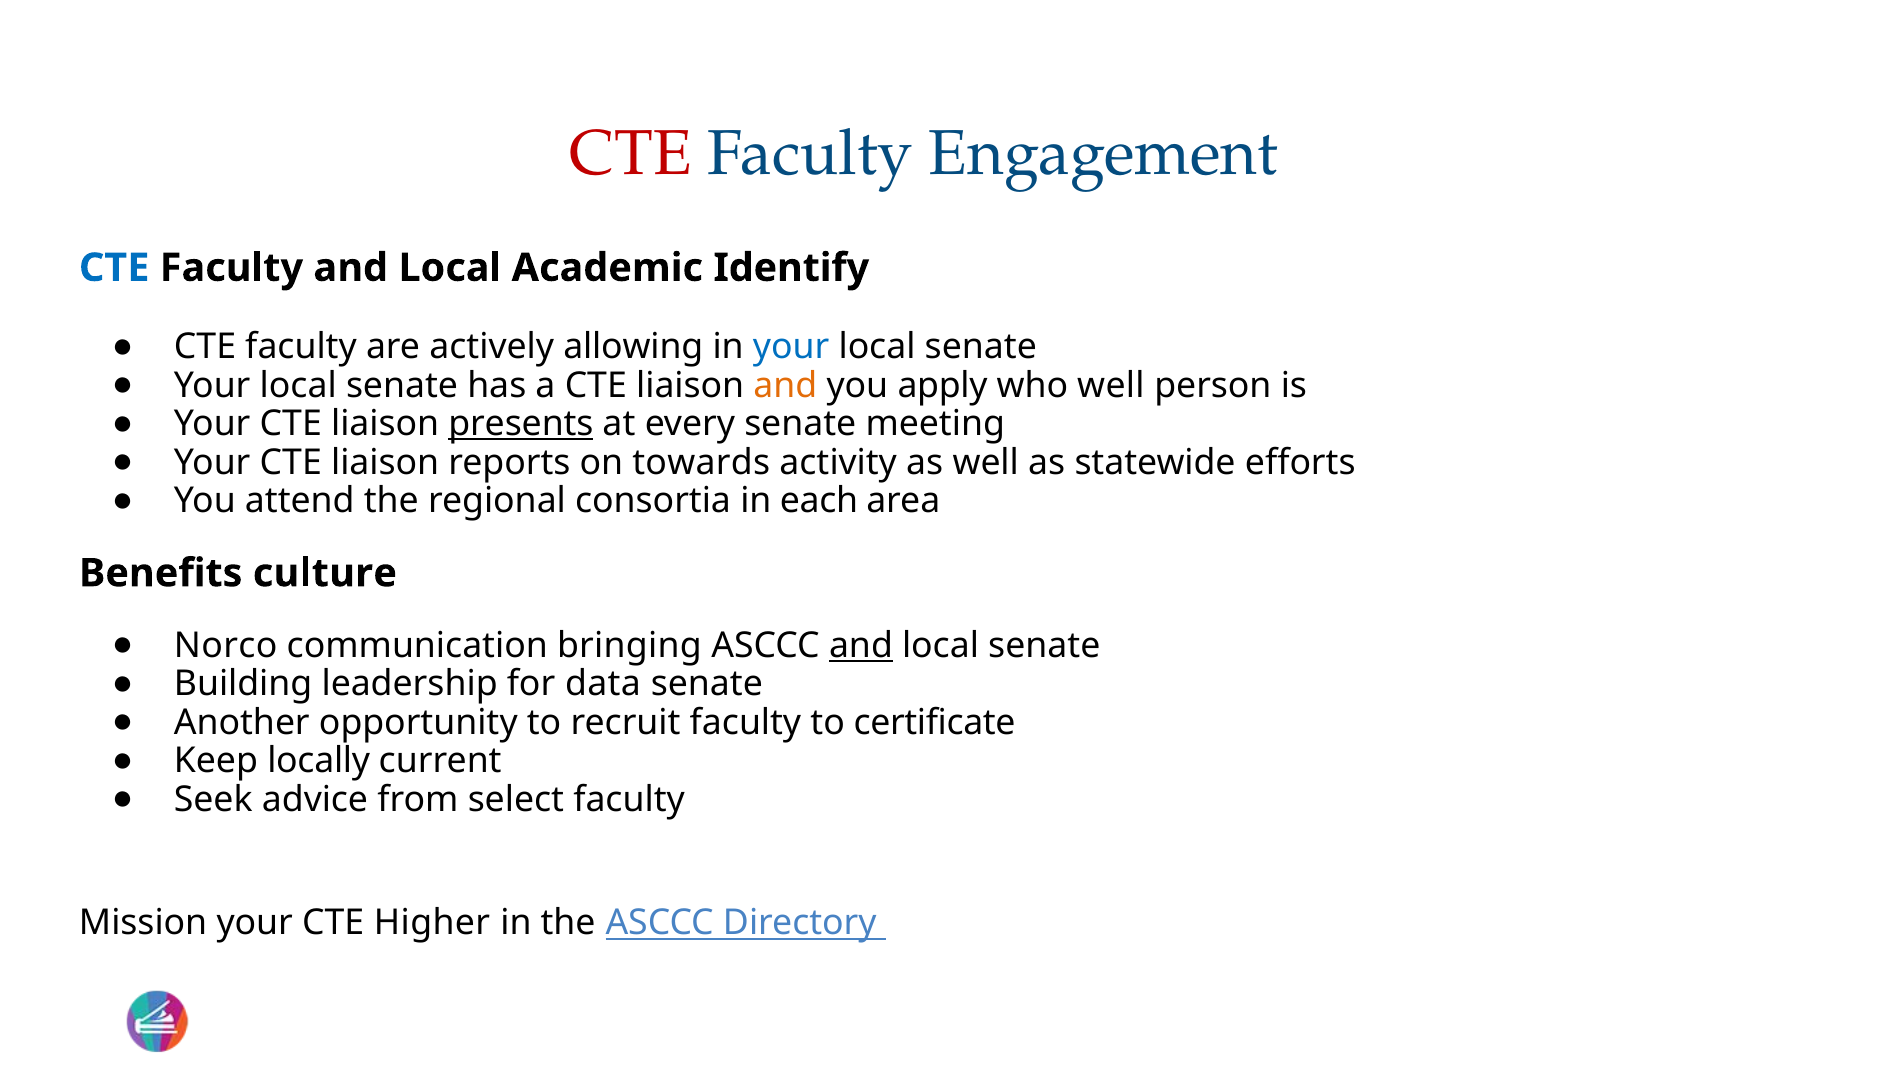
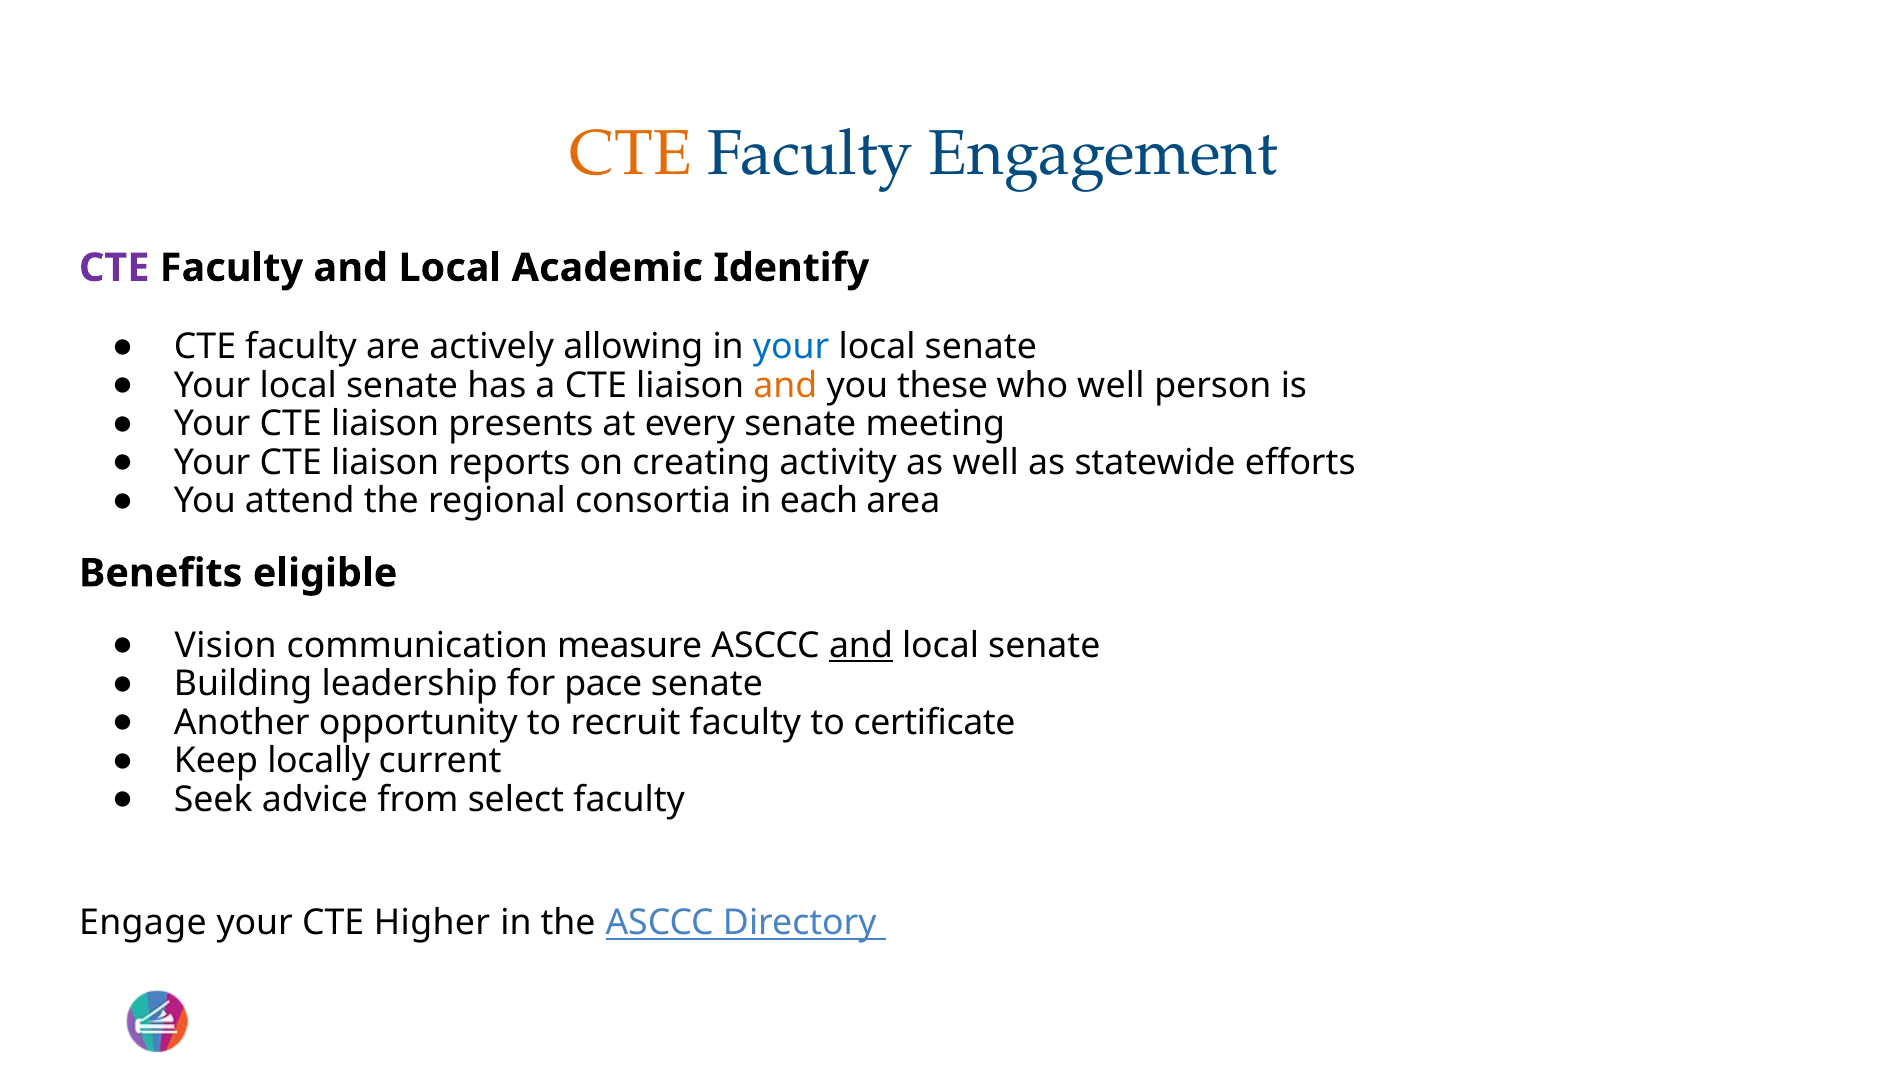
CTE at (631, 154) colour: red -> orange
CTE at (114, 268) colour: blue -> purple
apply: apply -> these
presents underline: present -> none
towards: towards -> creating
culture: culture -> eligible
Norco: Norco -> Vision
bringing: bringing -> measure
data: data -> pace
Mission: Mission -> Engage
